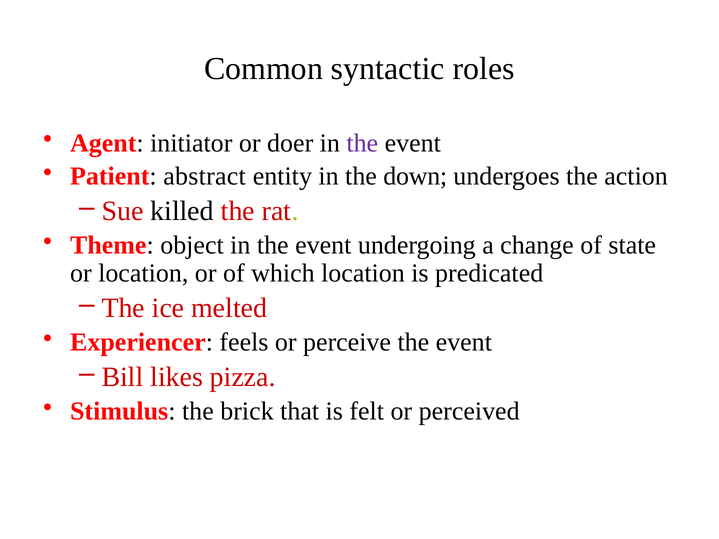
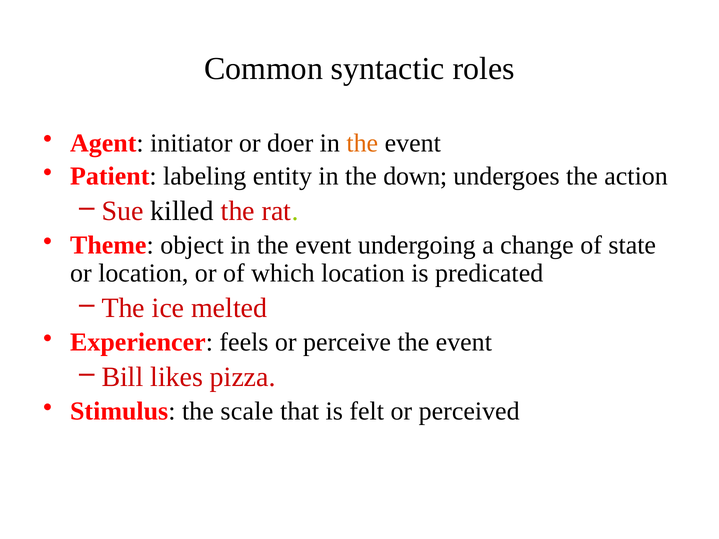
the at (362, 143) colour: purple -> orange
abstract: abstract -> labeling
brick: brick -> scale
